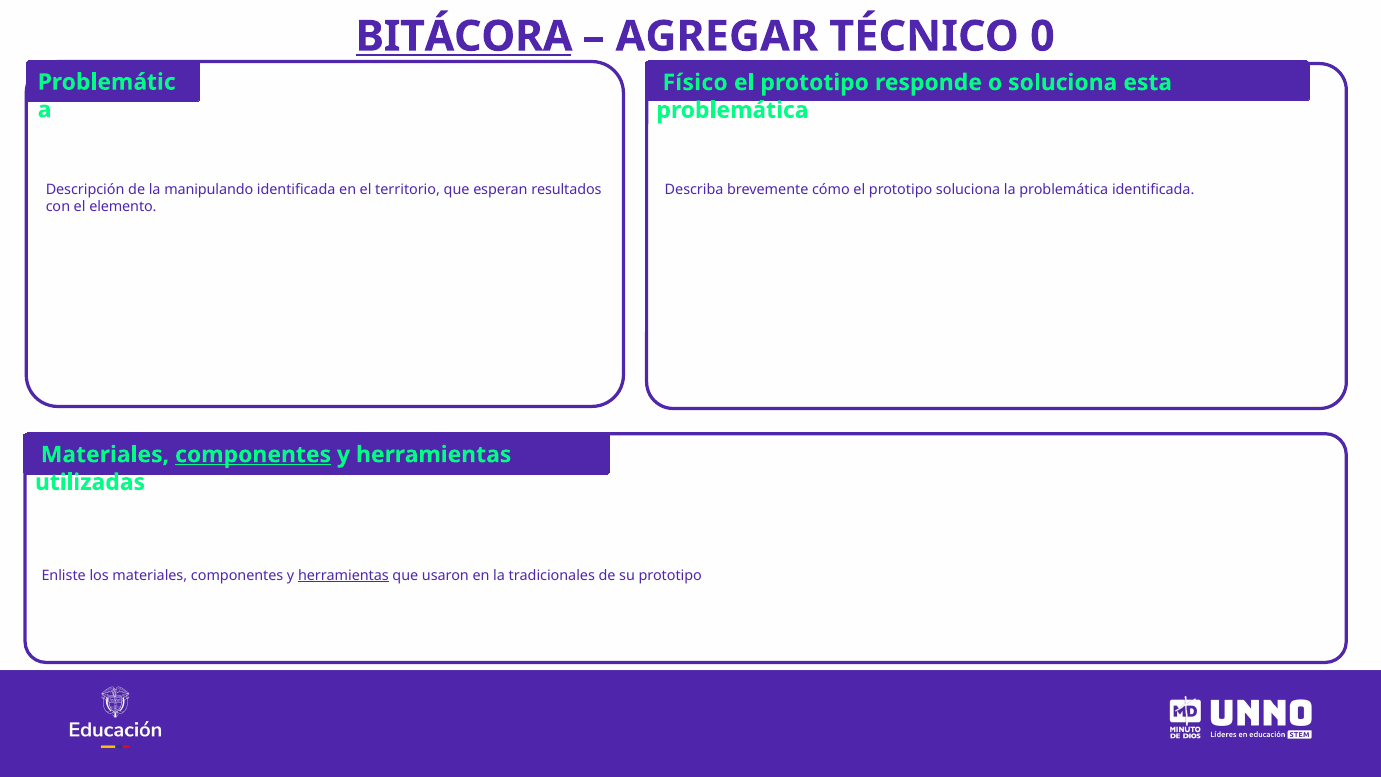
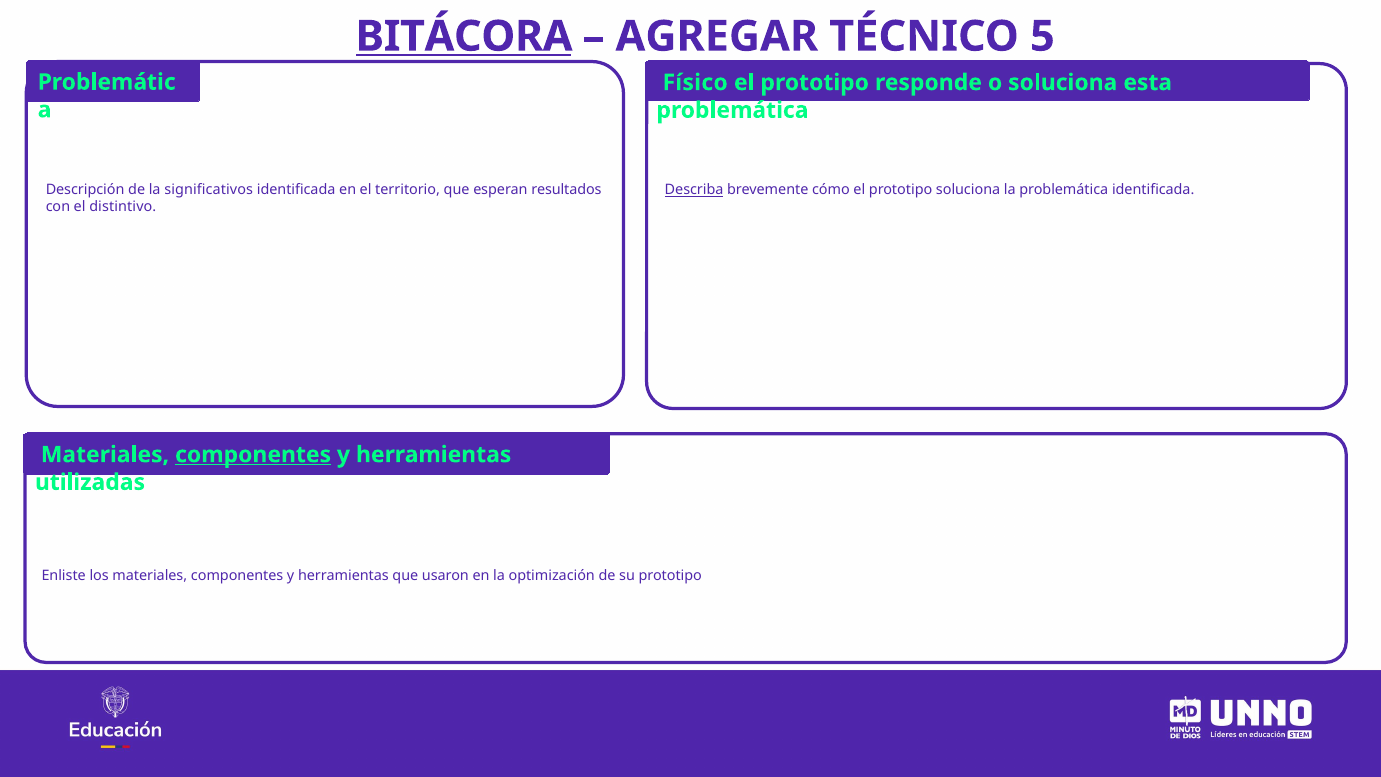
0: 0 -> 5
manipulando: manipulando -> significativos
Describa underline: none -> present
elemento: elemento -> distintivo
herramientas at (343, 576) underline: present -> none
tradicionales: tradicionales -> optimización
